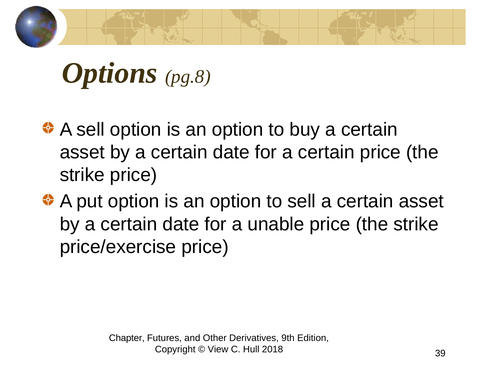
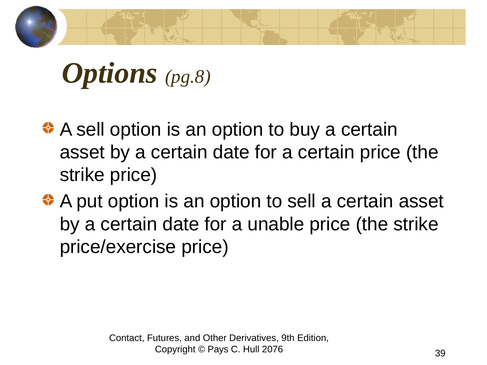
Chapter: Chapter -> Contact
View: View -> Pays
2018: 2018 -> 2076
